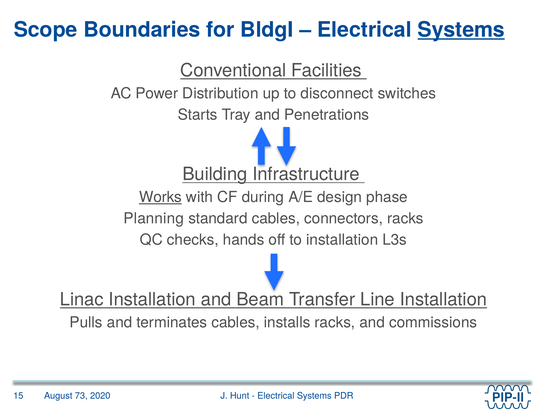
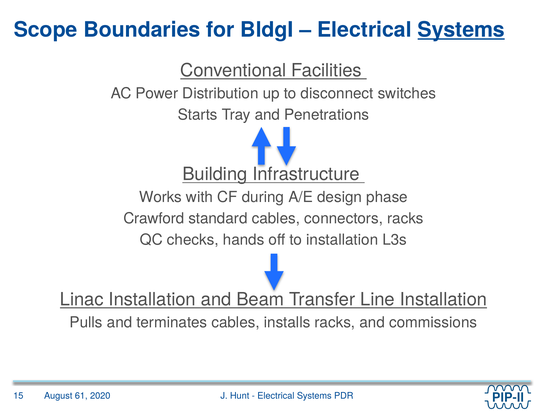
Works underline: present -> none
Planning: Planning -> Crawford
73: 73 -> 61
